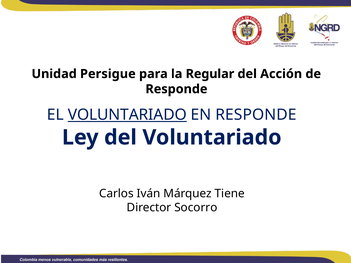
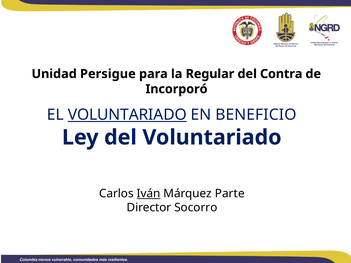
Acción: Acción -> Contra
Responde at (176, 89): Responde -> Incorporó
EN RESPONDE: RESPONDE -> BENEFICIO
Iván underline: none -> present
Tiene: Tiene -> Parte
